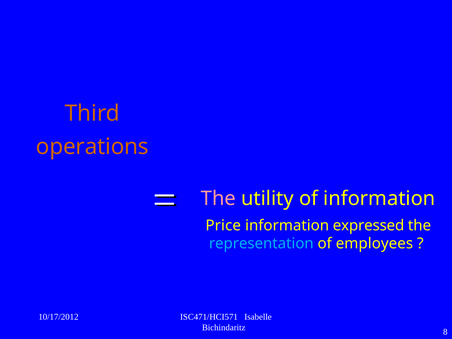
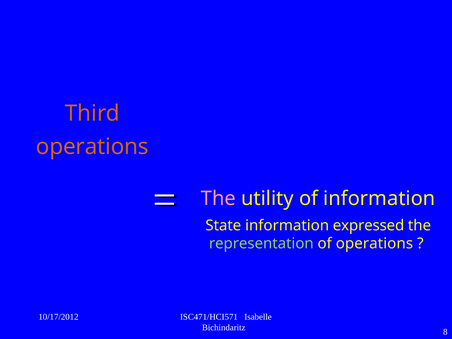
Price: Price -> State
representation colour: light blue -> light green
of employees: employees -> operations
